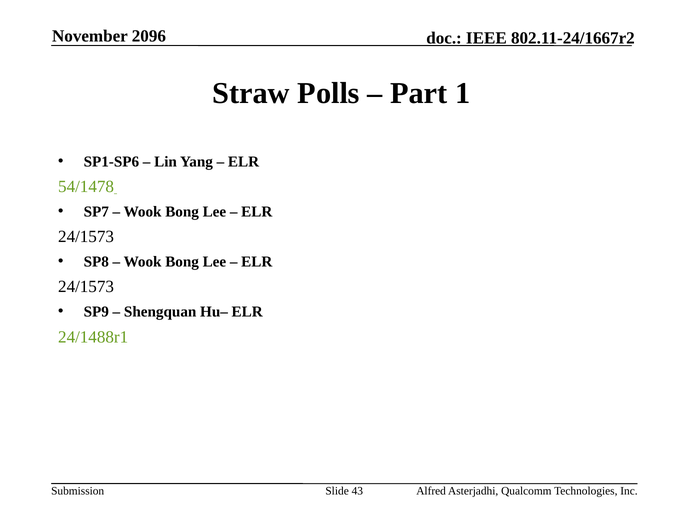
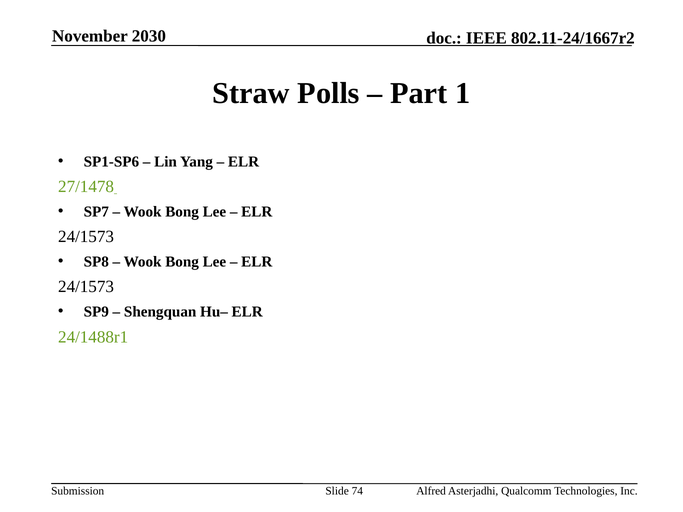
2096: 2096 -> 2030
54/1478: 54/1478 -> 27/1478
43: 43 -> 74
